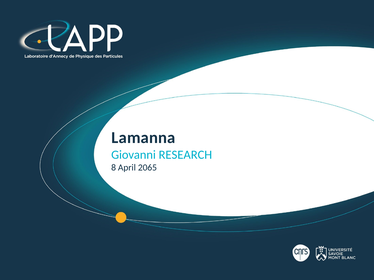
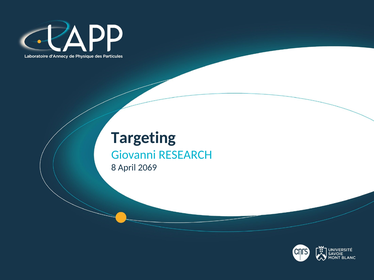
Lamanna: Lamanna -> Targeting
2065: 2065 -> 2069
